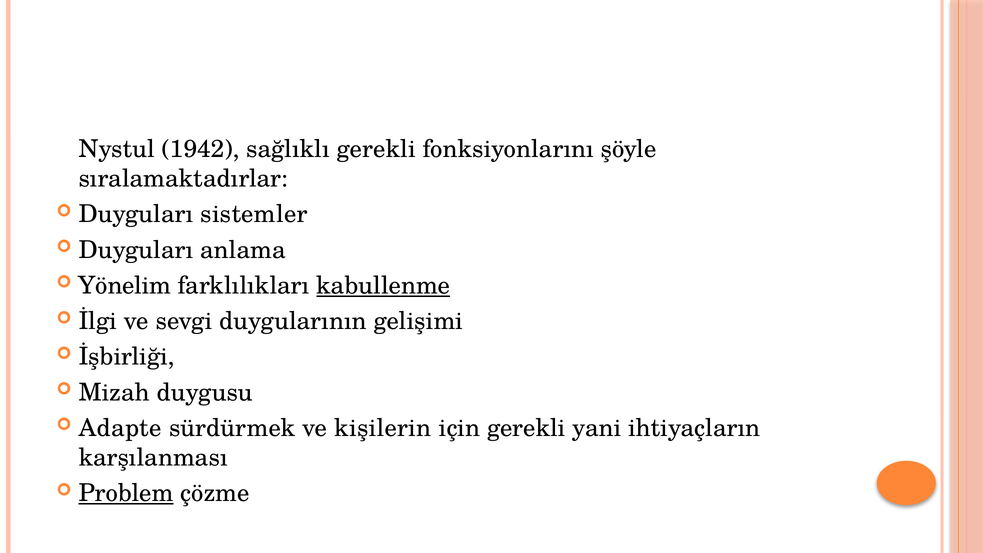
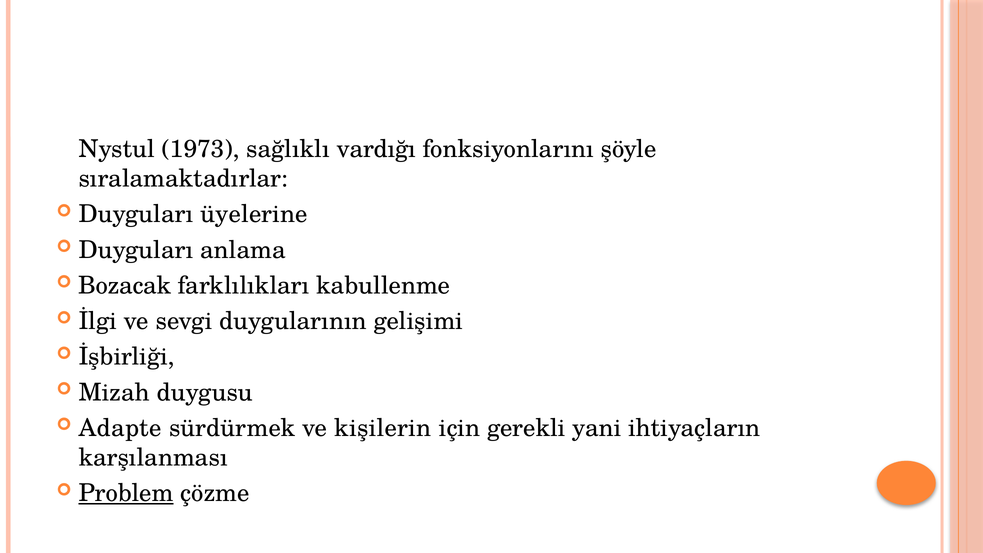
1942: 1942 -> 1973
sağlıklı gerekli: gerekli -> vardığı
sistemler: sistemler -> üyelerine
Yönelim: Yönelim -> Bozacak
kabullenme underline: present -> none
